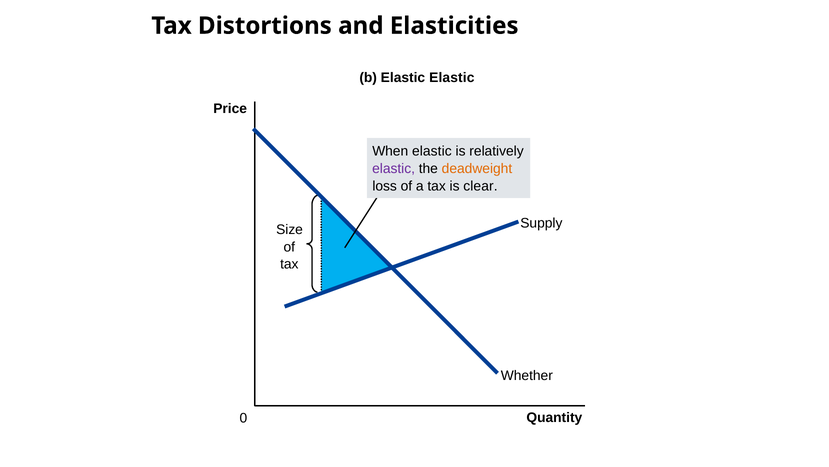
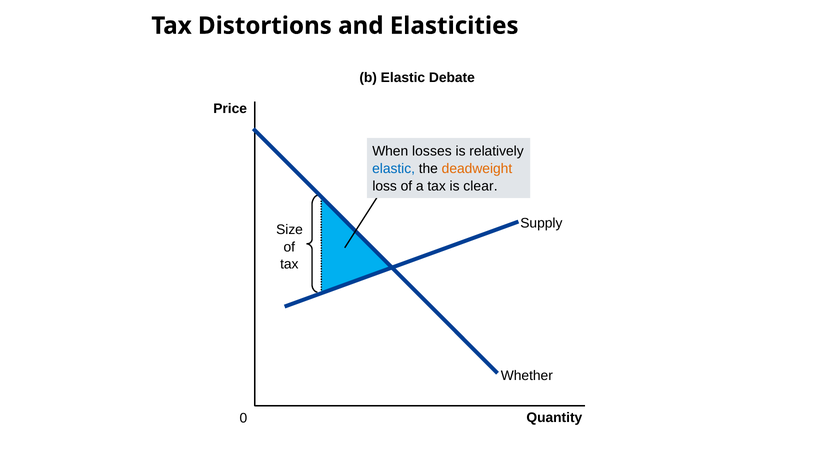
Elastic Elastic: Elastic -> Debate
When elastic: elastic -> losses
elastic at (394, 169) colour: purple -> blue
